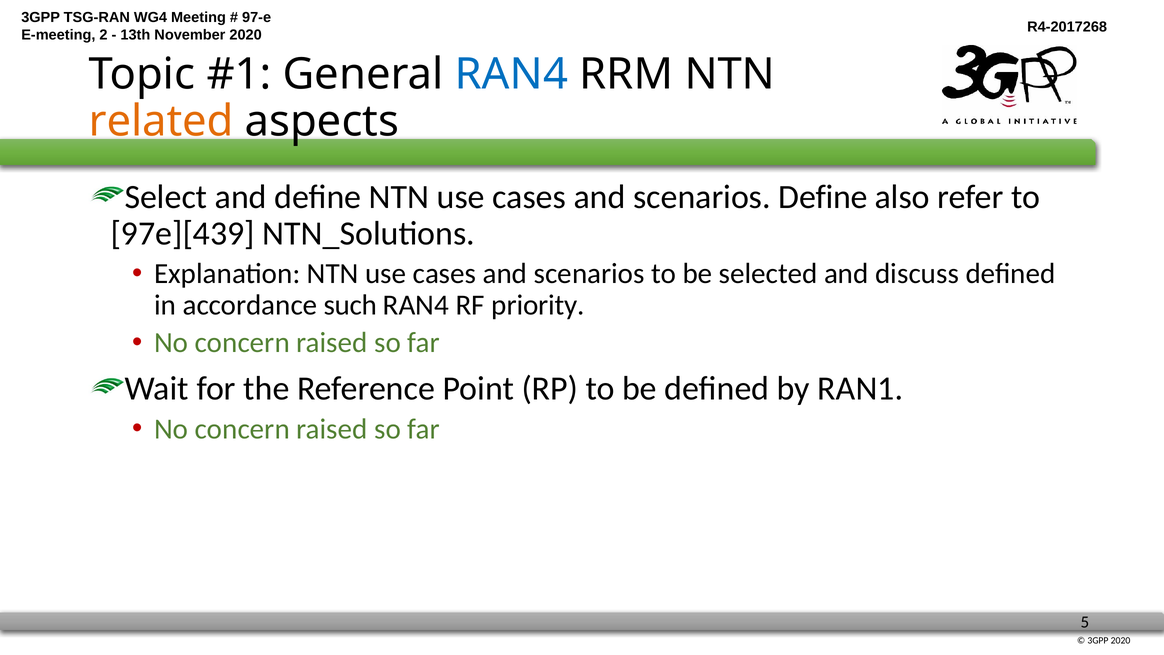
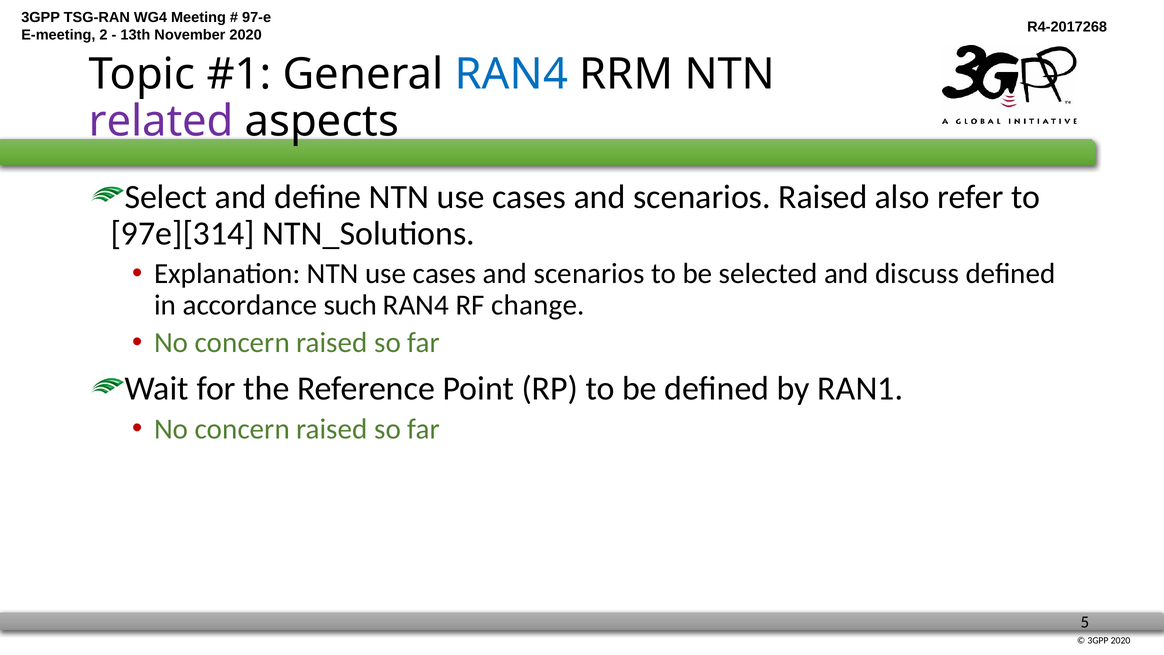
related colour: orange -> purple
scenarios Define: Define -> Raised
97e][439: 97e][439 -> 97e][314
priority: priority -> change
